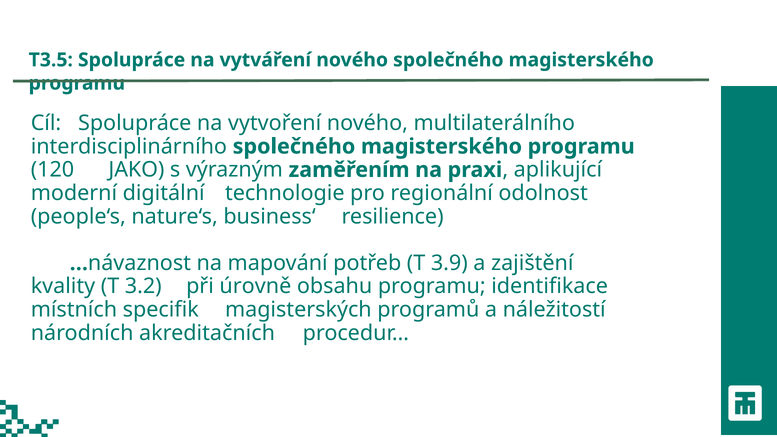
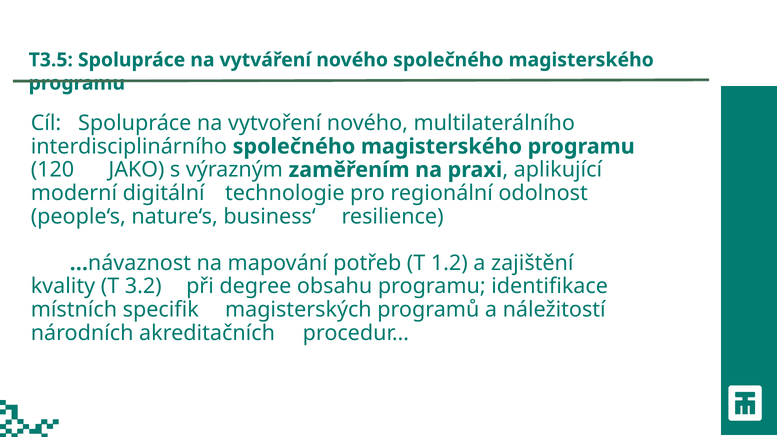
3.9: 3.9 -> 1.2
úrovně: úrovně -> degree
